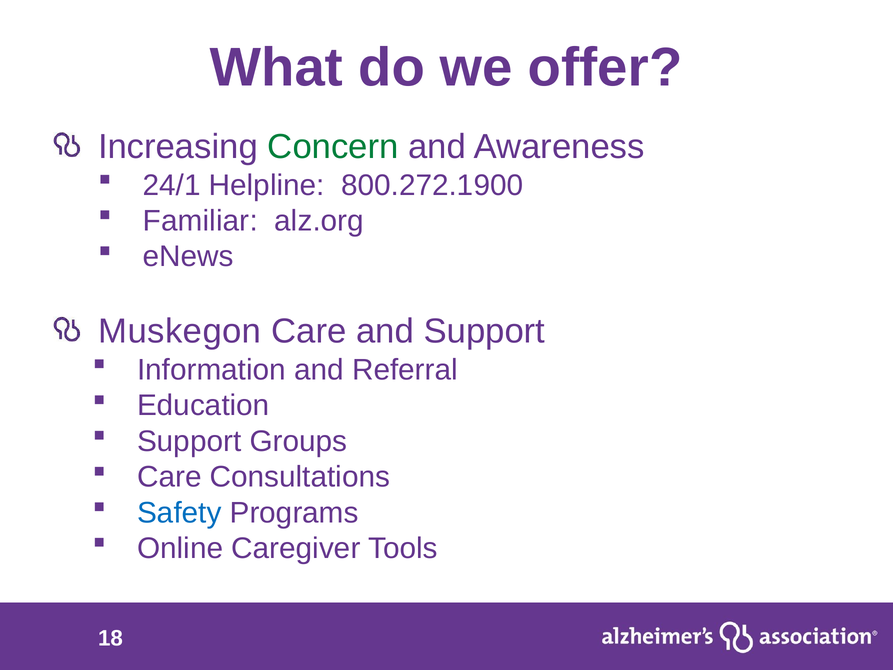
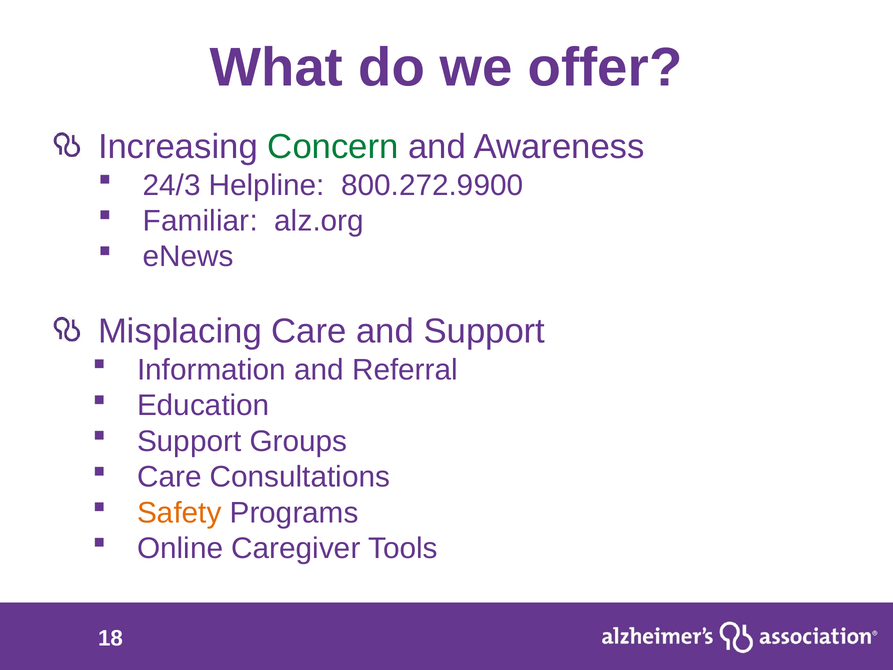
24/1: 24/1 -> 24/3
800.272.1900: 800.272.1900 -> 800.272.9900
Muskegon: Muskegon -> Misplacing
Safety colour: blue -> orange
